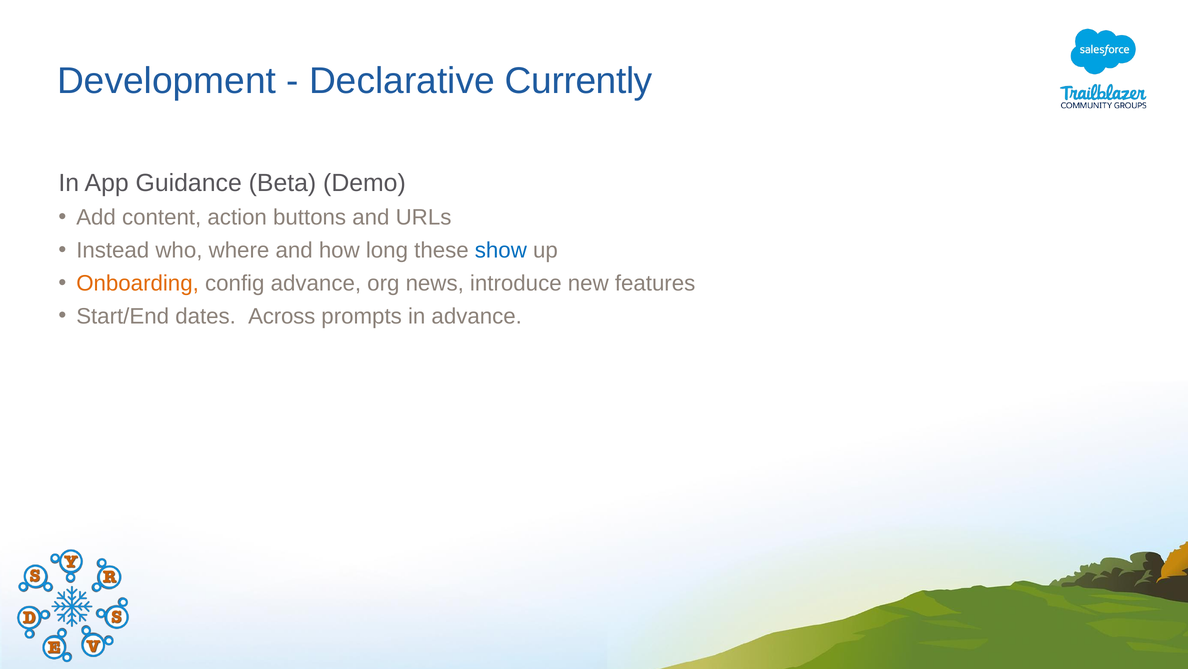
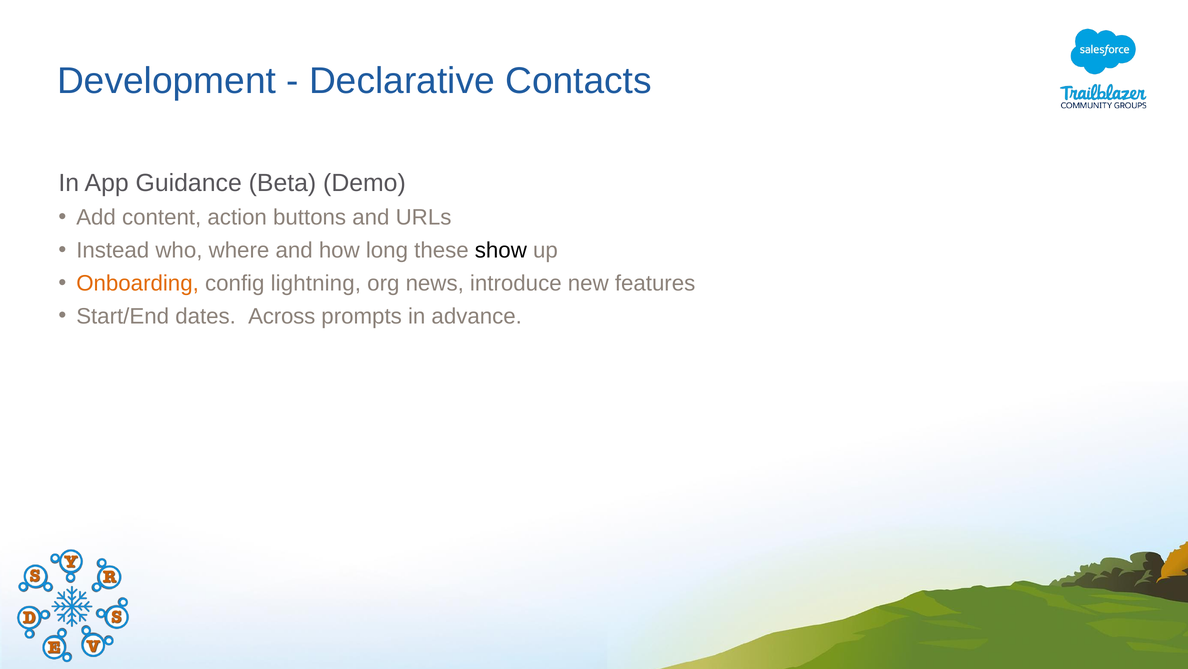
Currently: Currently -> Contacts
show colour: blue -> black
config advance: advance -> lightning
